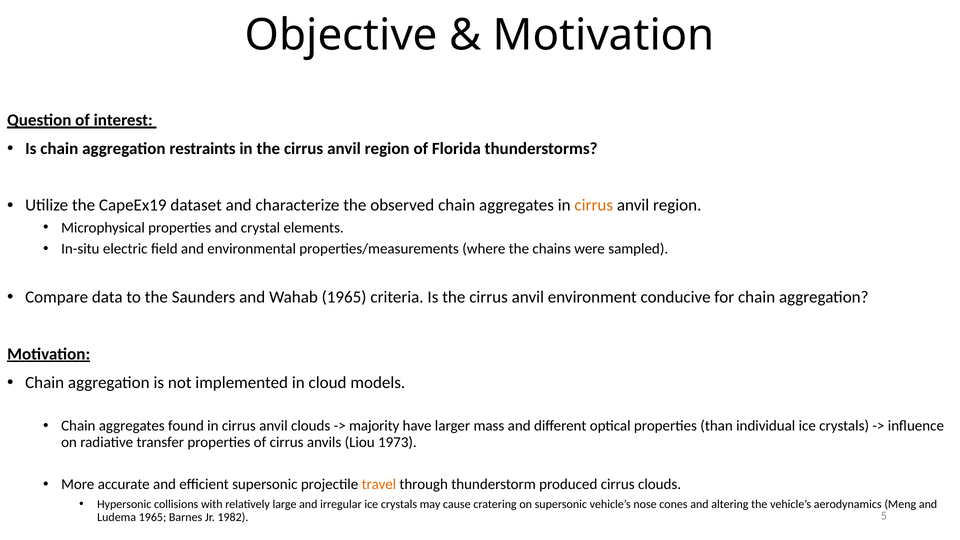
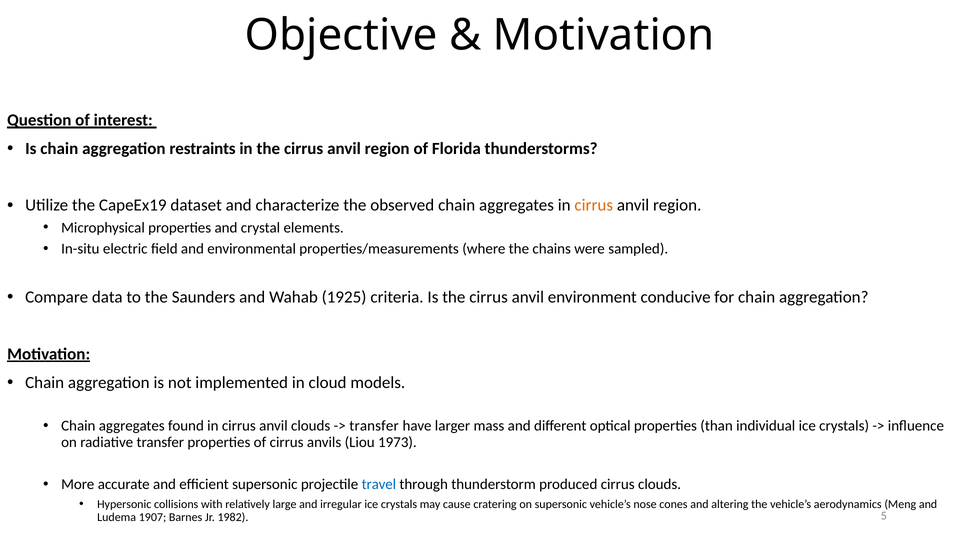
Wahab 1965: 1965 -> 1925
majority at (374, 426): majority -> transfer
travel colour: orange -> blue
Ludema 1965: 1965 -> 1907
